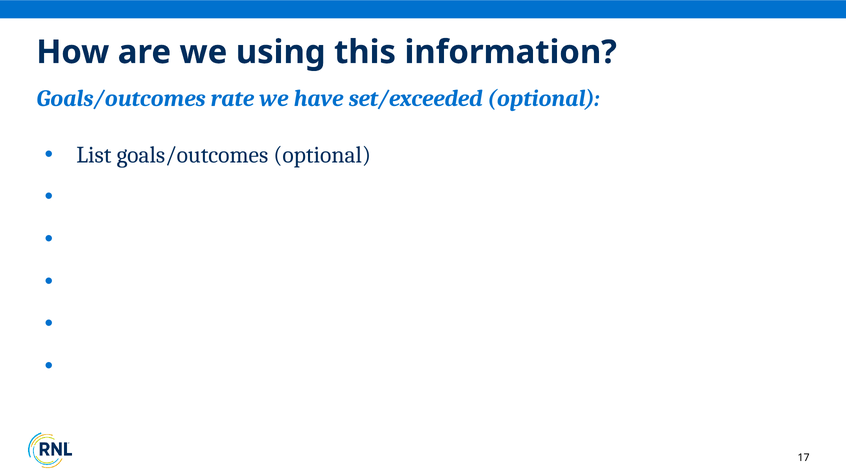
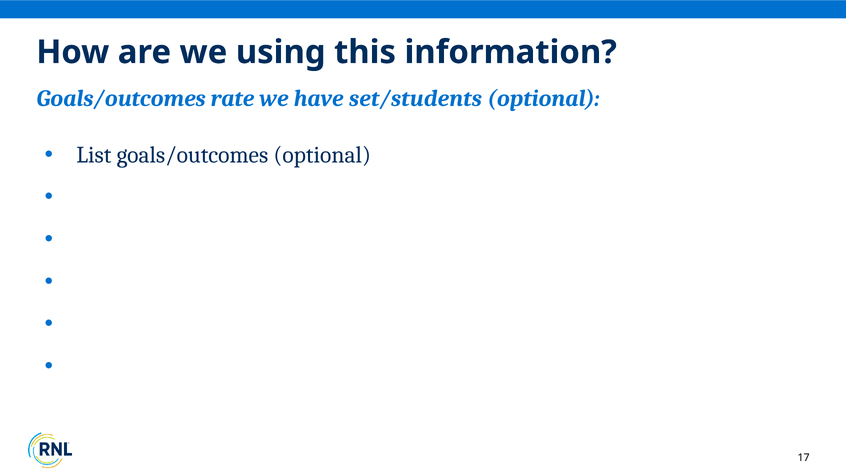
set/exceeded: set/exceeded -> set/students
